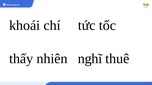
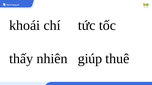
nghĩ: nghĩ -> giúp
